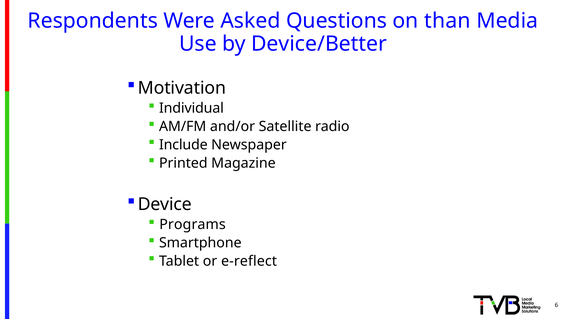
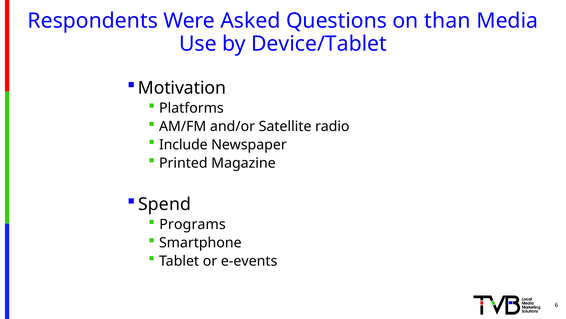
Device/Better: Device/Better -> Device/Tablet
Individual: Individual -> Platforms
Device: Device -> Spend
e-reflect: e-reflect -> e-events
